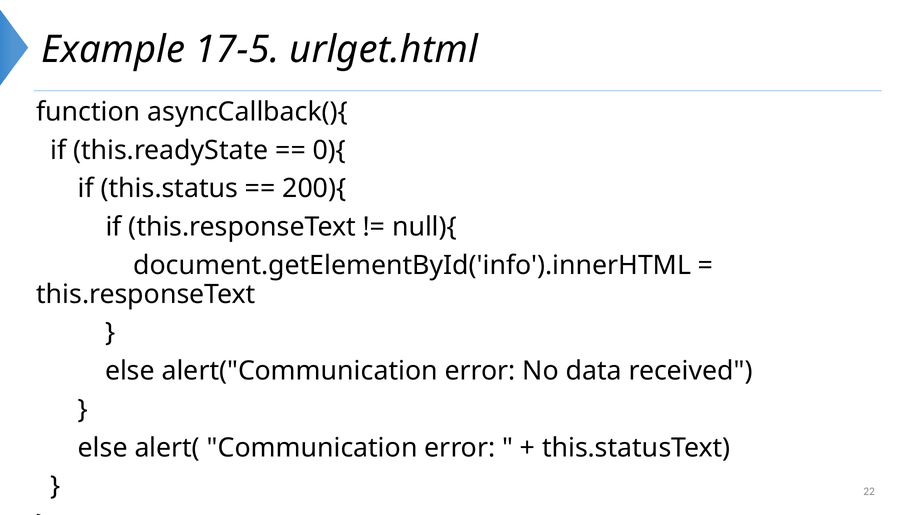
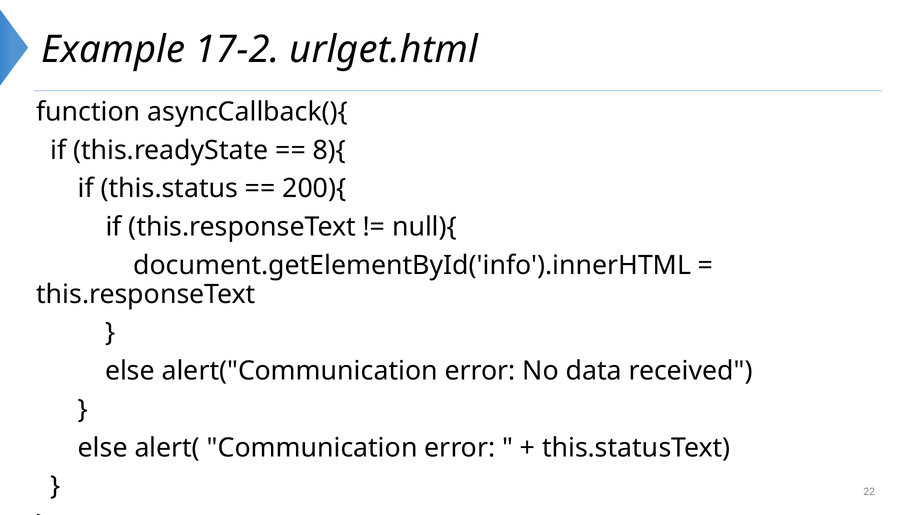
17-5: 17-5 -> 17-2
0){: 0){ -> 8){
